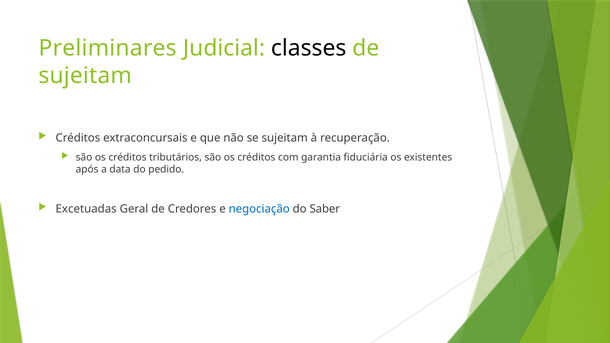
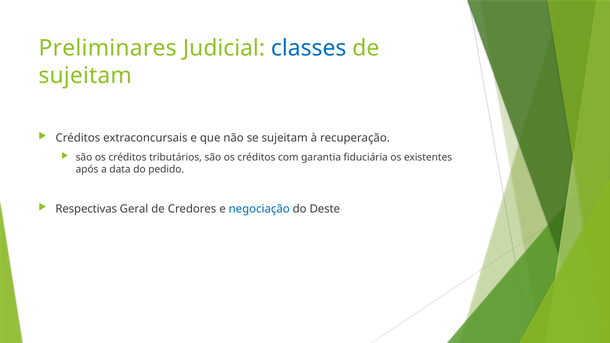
classes colour: black -> blue
Excetuadas: Excetuadas -> Respectivas
Saber: Saber -> Deste
